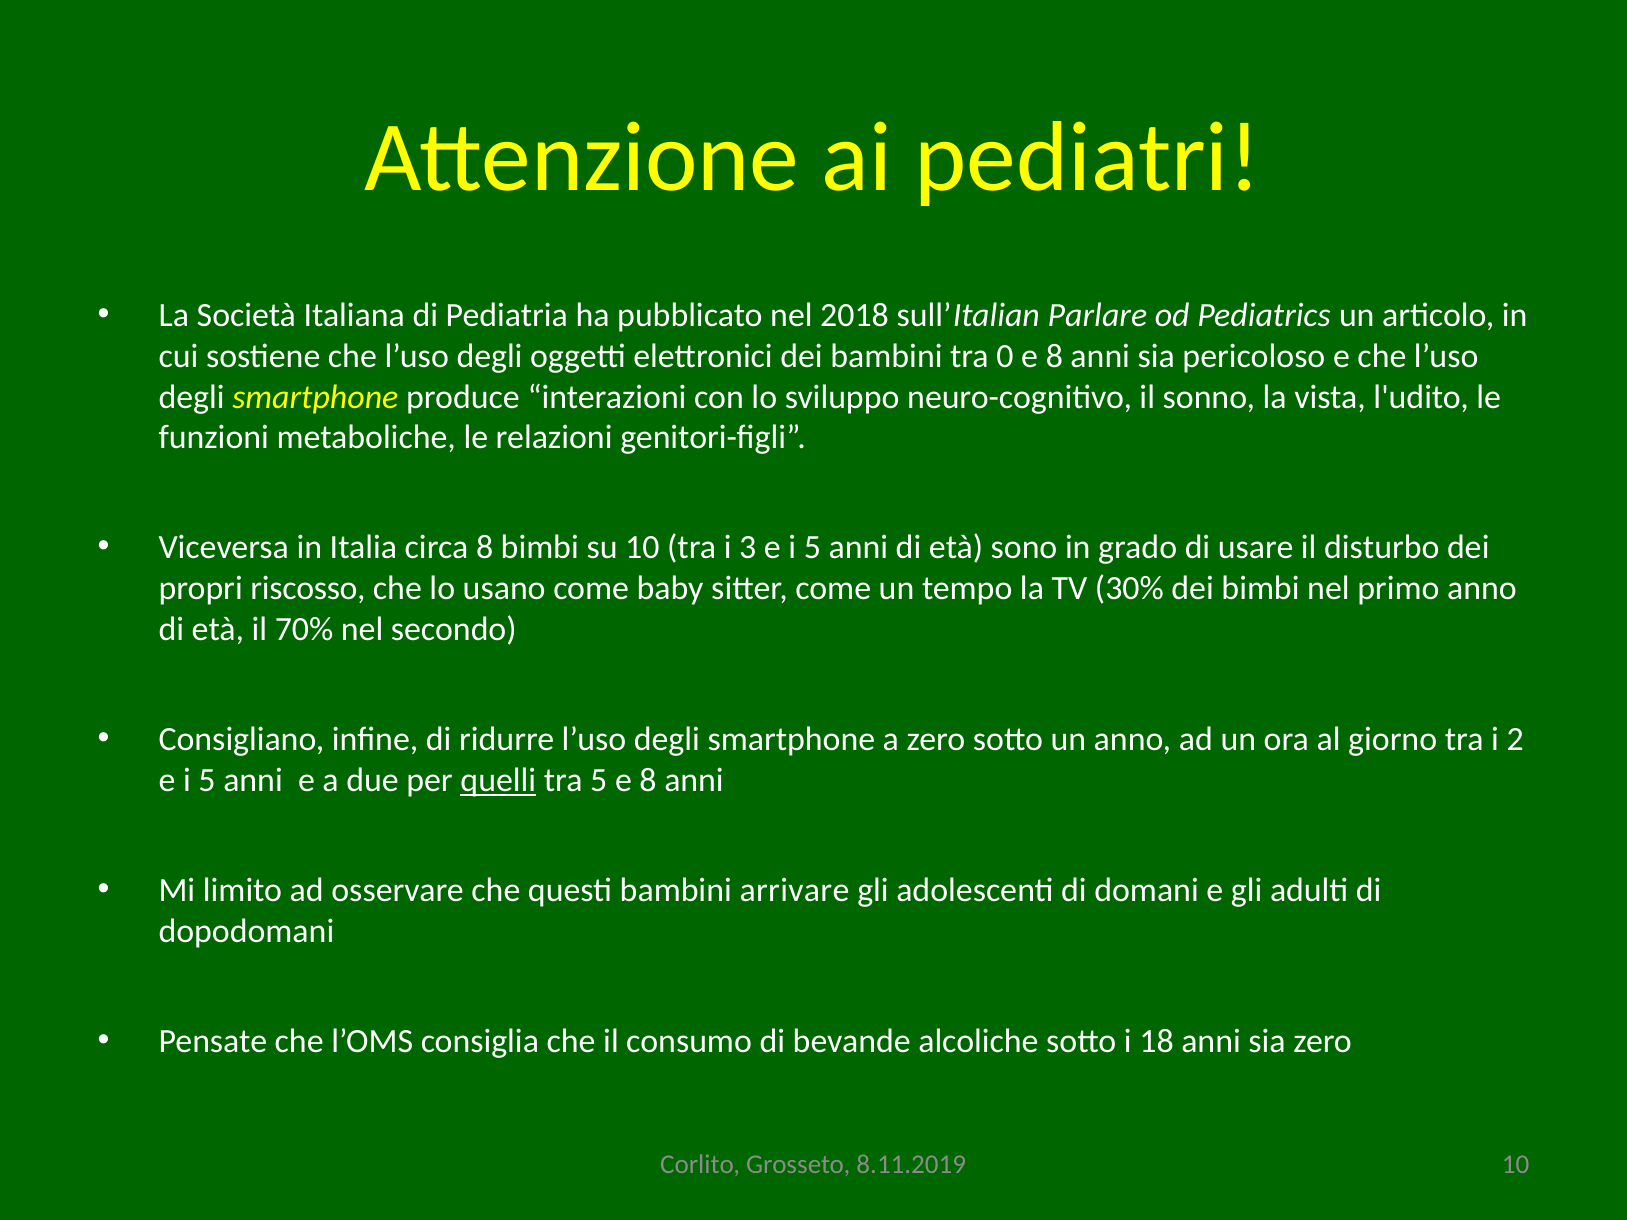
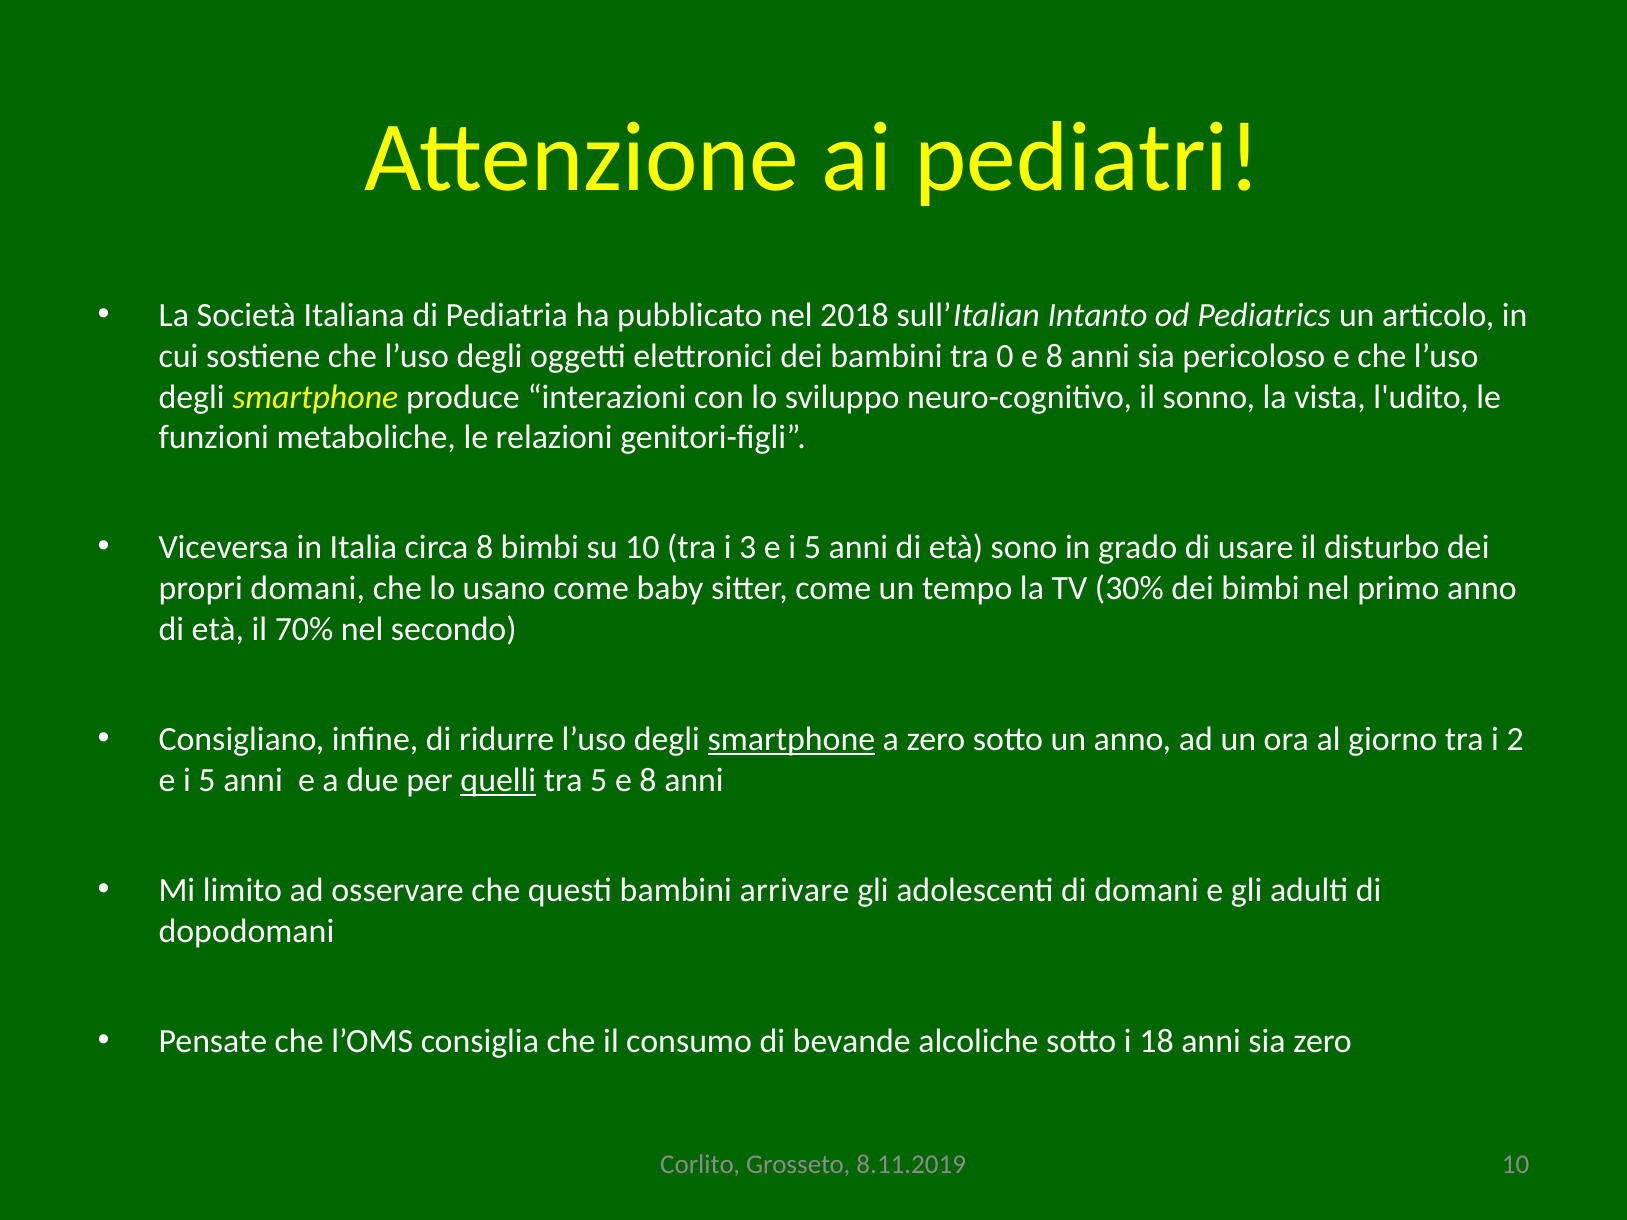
Parlare: Parlare -> Intanto
propri riscosso: riscosso -> domani
smartphone at (791, 740) underline: none -> present
